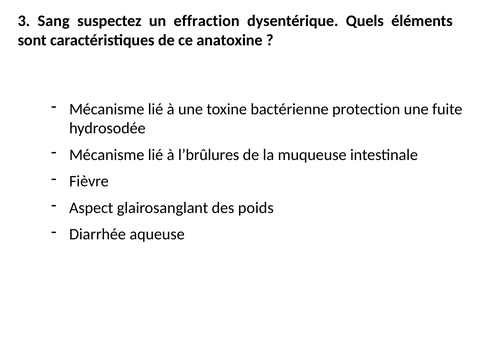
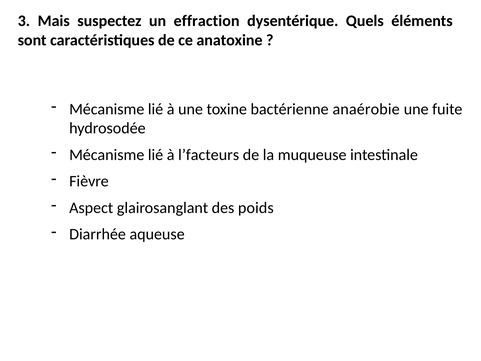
Sang: Sang -> Mais
protection: protection -> anaérobie
l’brûlures: l’brûlures -> l’facteurs
